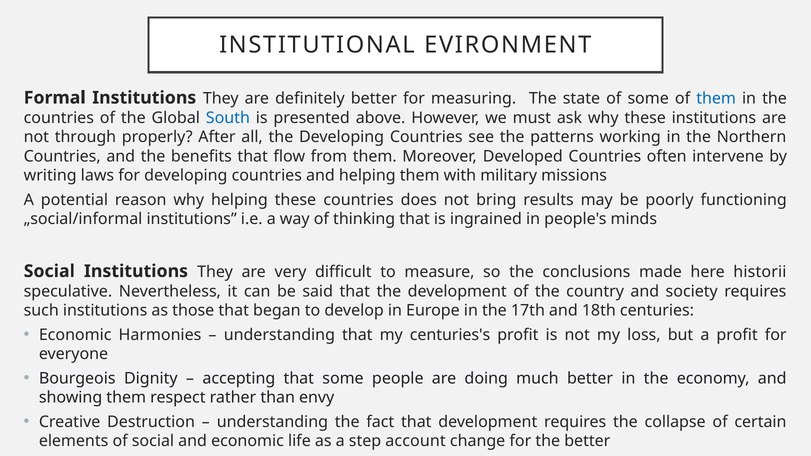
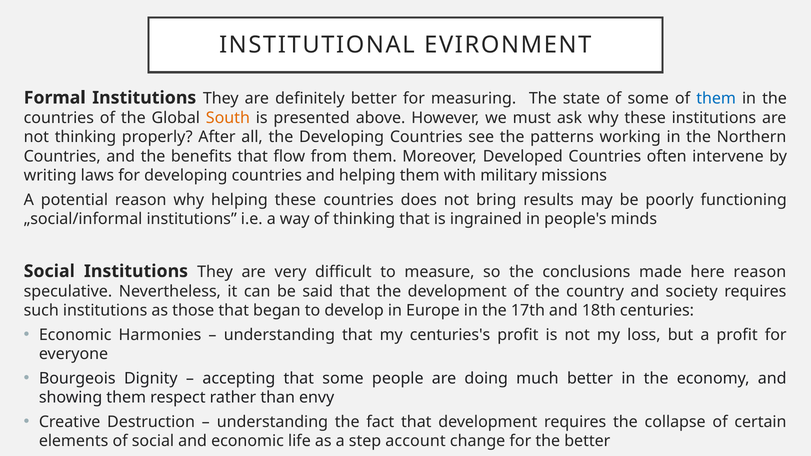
South colour: blue -> orange
not through: through -> thinking
here historii: historii -> reason
